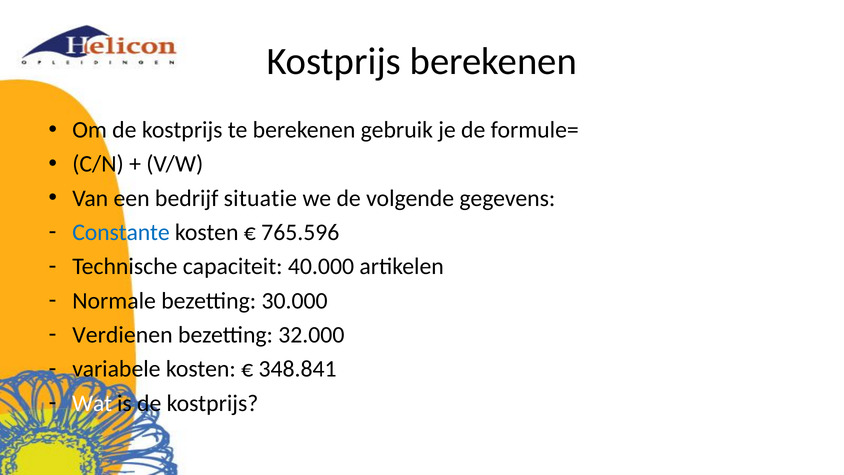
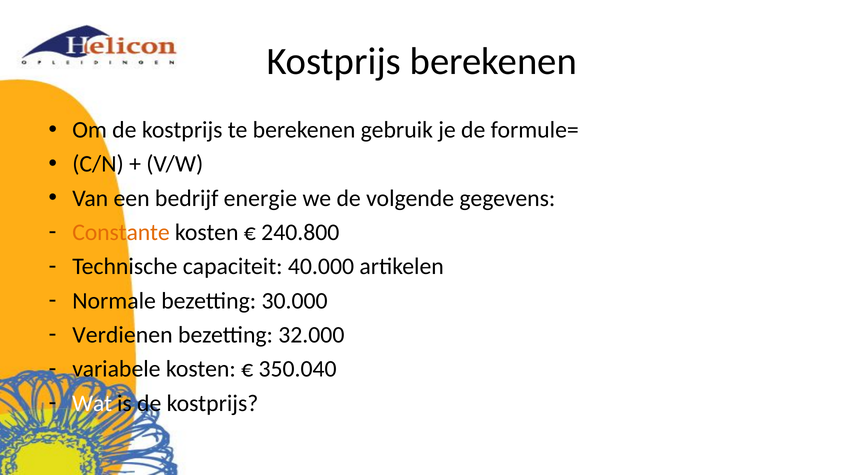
situatie: situatie -> energie
Constante colour: blue -> orange
765.596: 765.596 -> 240.800
348.841: 348.841 -> 350.040
